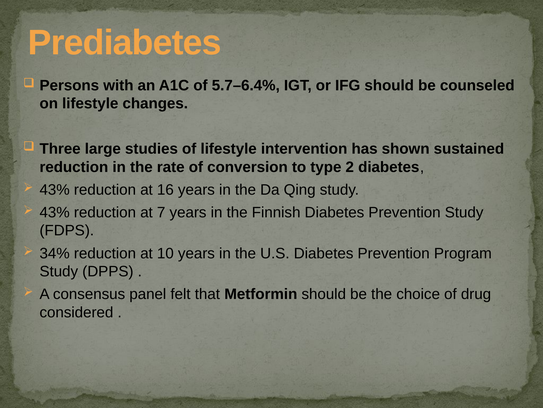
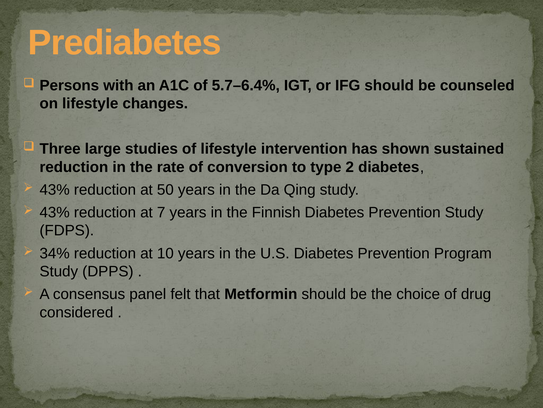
16: 16 -> 50
